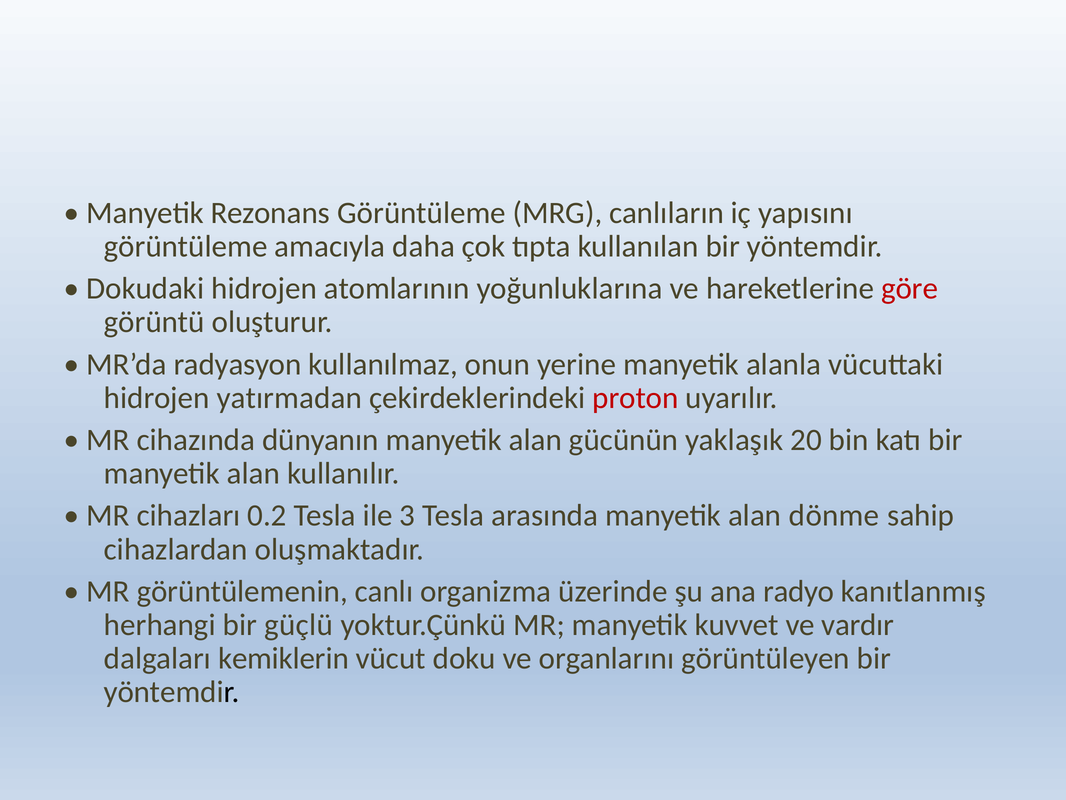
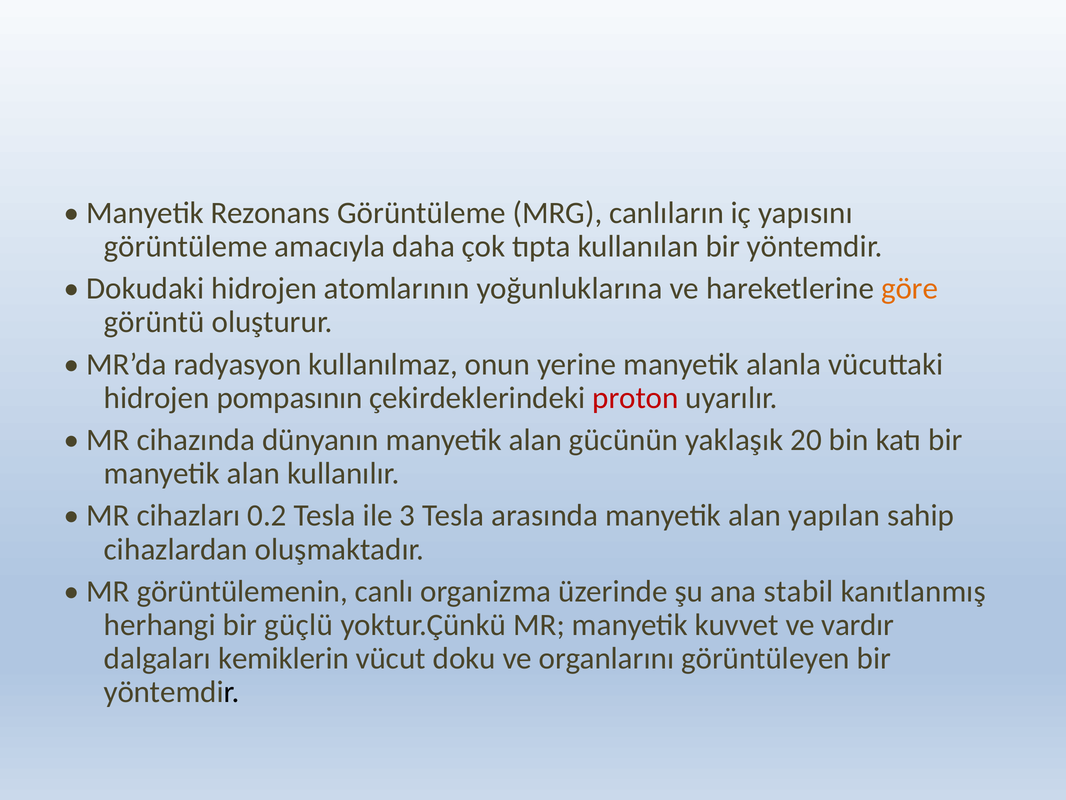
göre colour: red -> orange
yatırmadan: yatırmadan -> pompasının
dönme: dönme -> yapılan
radyo: radyo -> stabil
